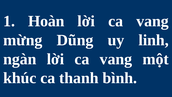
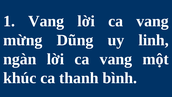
1 Hoàn: Hoàn -> Vang
